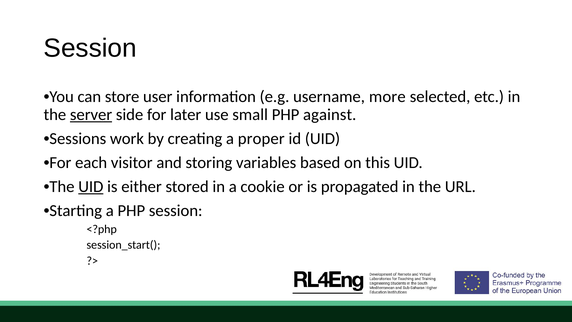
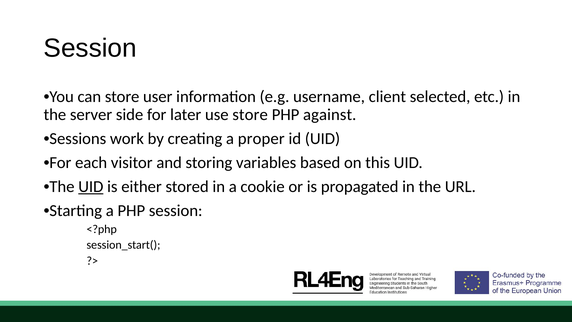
more: more -> client
server underline: present -> none
use small: small -> store
